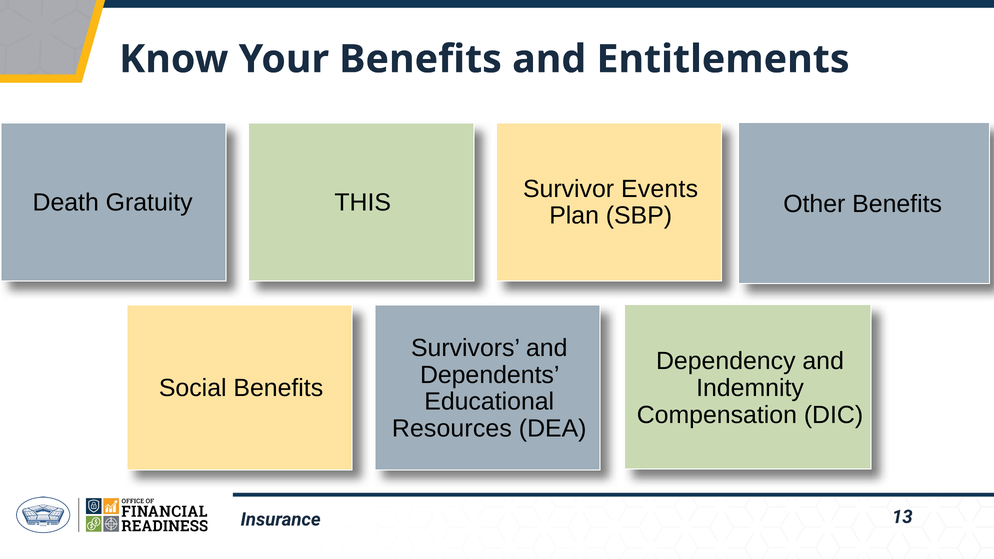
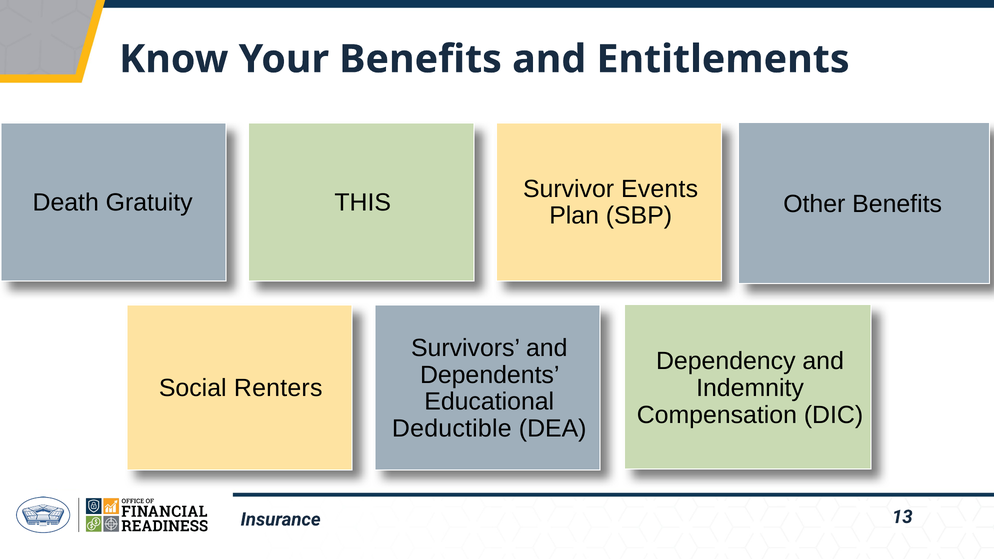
Social Benefits: Benefits -> Renters
Resources: Resources -> Deductible
